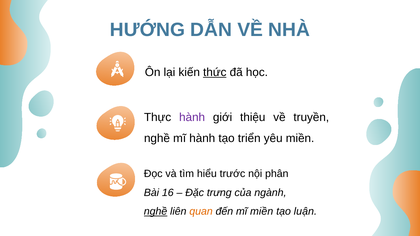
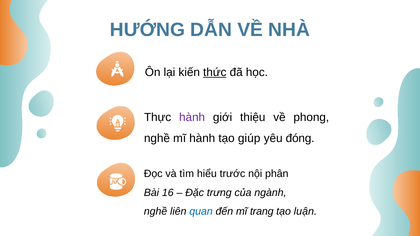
truyền: truyền -> phong
triển: triển -> giúp
yêu miền: miền -> đóng
nghề at (156, 212) underline: present -> none
quan colour: orange -> blue
mĩ miền: miền -> trang
